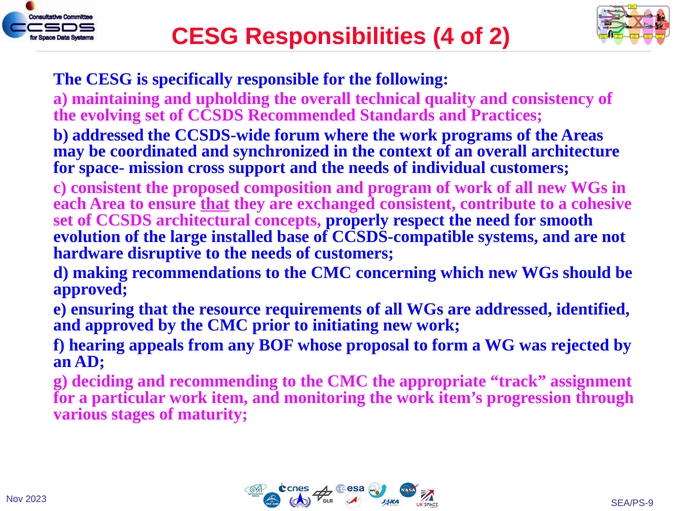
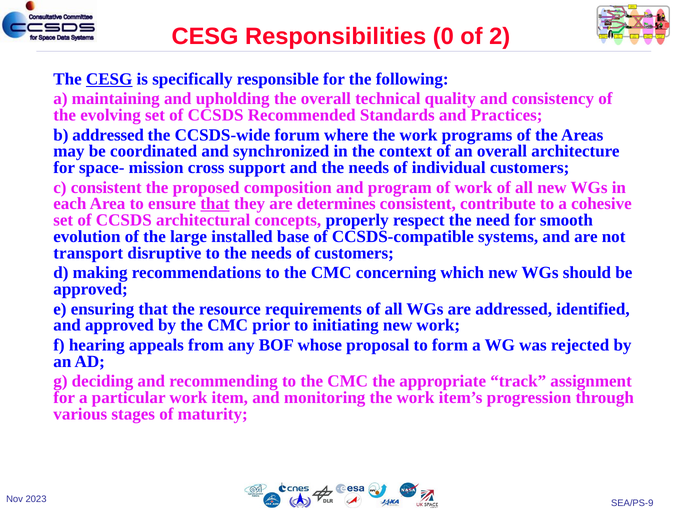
4: 4 -> 0
CESG at (109, 79) underline: none -> present
exchanged: exchanged -> determines
hardware: hardware -> transport
